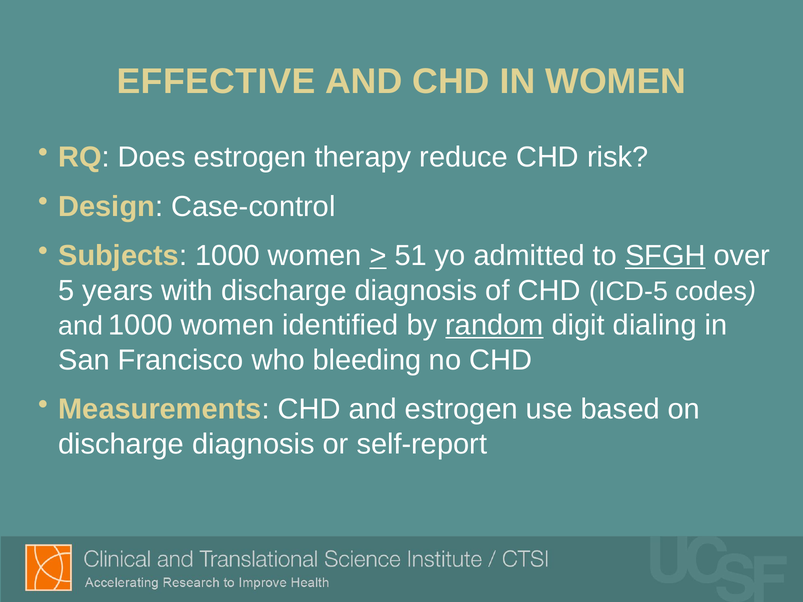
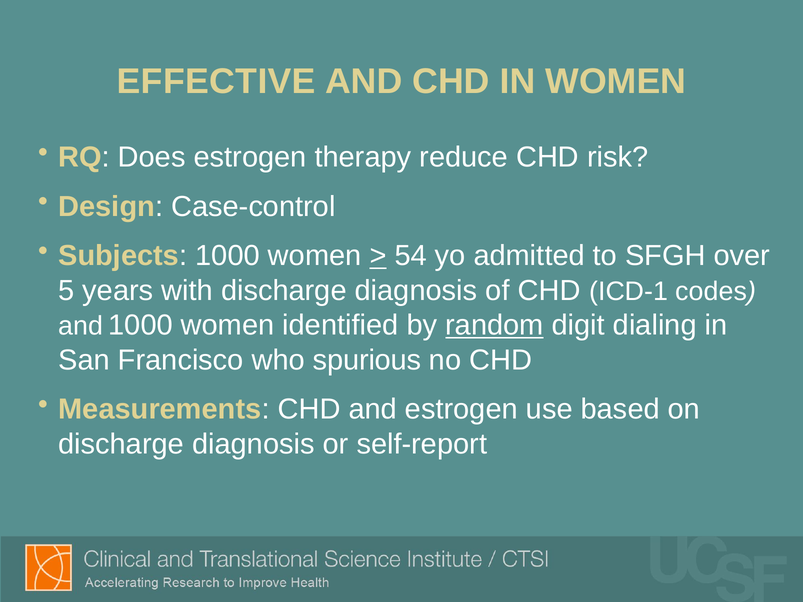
51: 51 -> 54
SFGH underline: present -> none
ICD-5: ICD-5 -> ICD-1
bleeding: bleeding -> spurious
